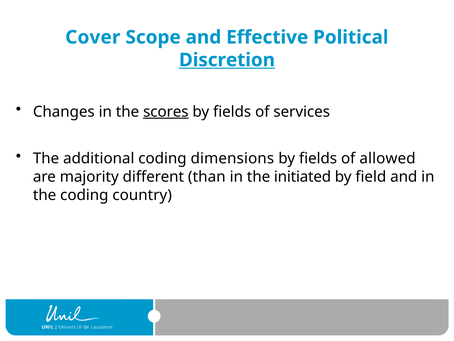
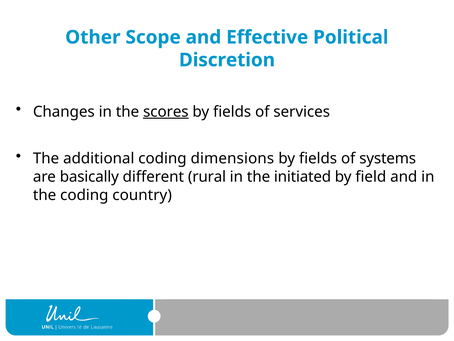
Cover: Cover -> Other
Discretion underline: present -> none
allowed: allowed -> systems
majority: majority -> basically
than: than -> rural
